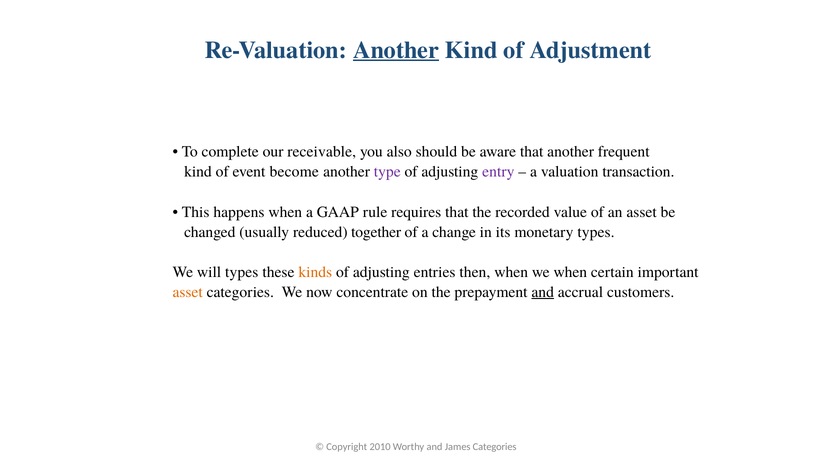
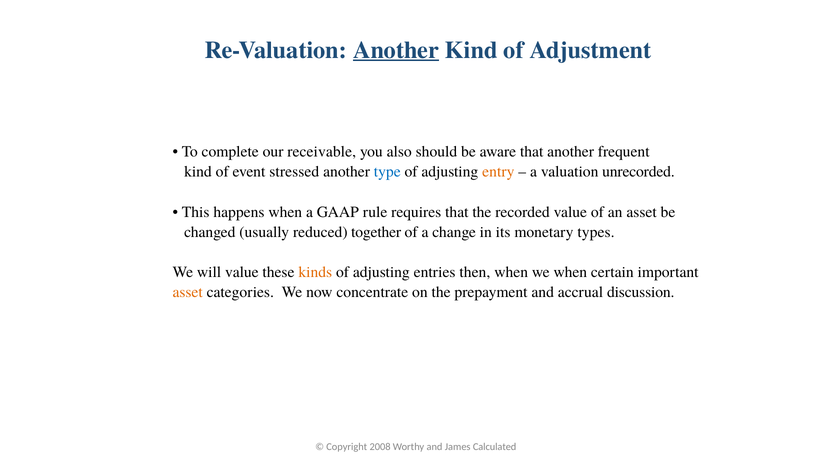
become: become -> stressed
type colour: purple -> blue
entry colour: purple -> orange
transaction: transaction -> unrecorded
will types: types -> value
and at (543, 292) underline: present -> none
customers: customers -> discussion
2010: 2010 -> 2008
James Categories: Categories -> Calculated
